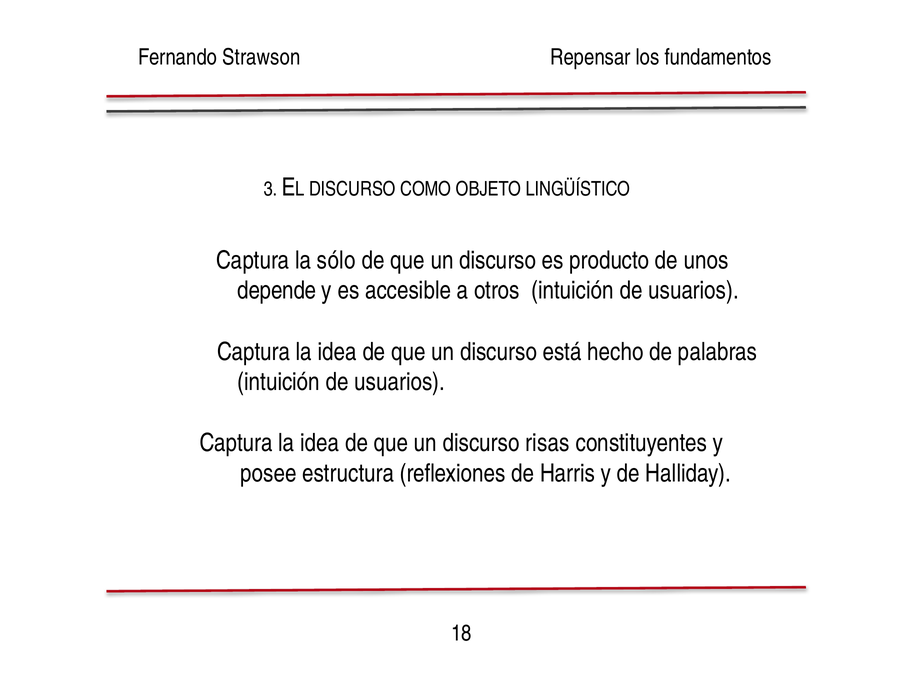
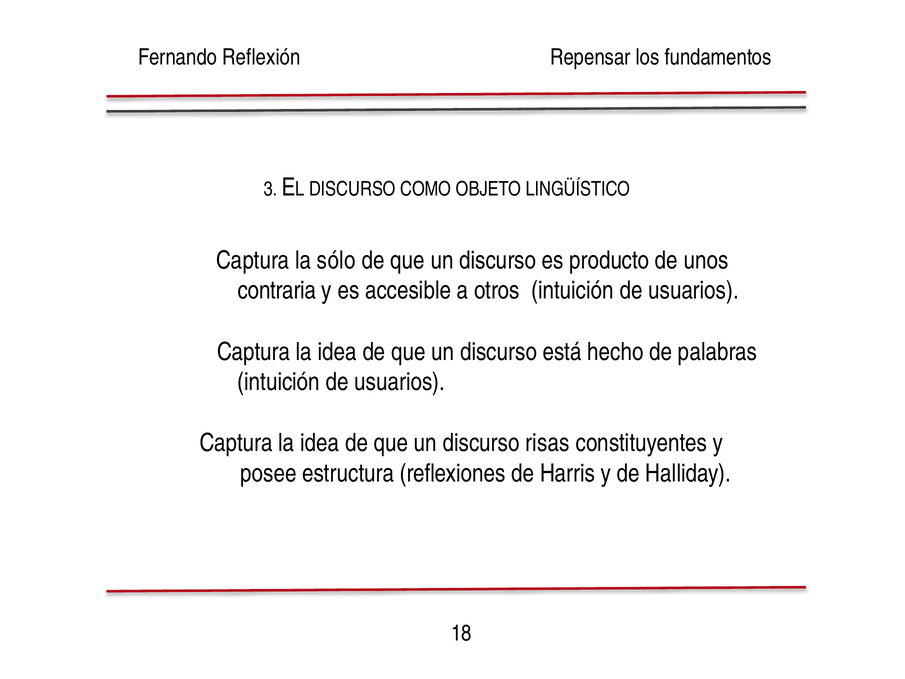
Strawson: Strawson -> Reflexión
depende: depende -> contraria
